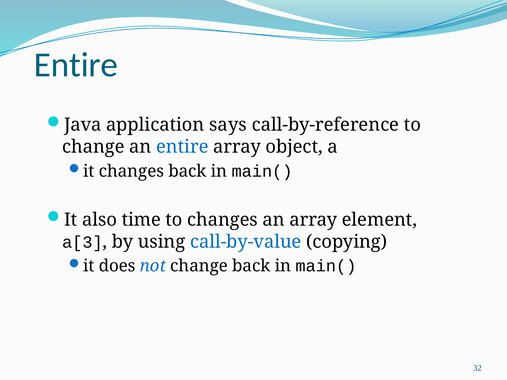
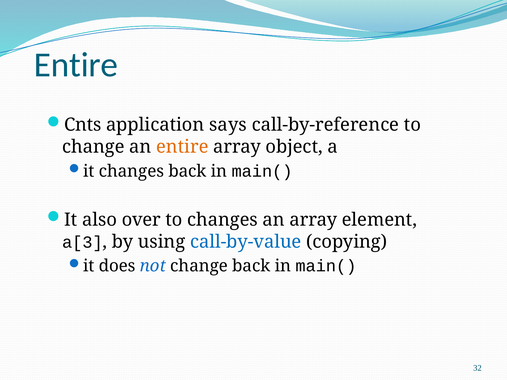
Java: Java -> Cnts
entire at (182, 147) colour: blue -> orange
time: time -> over
